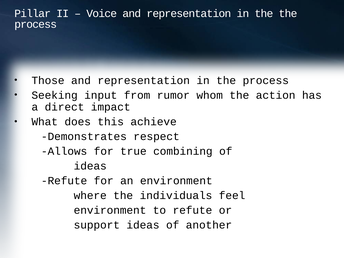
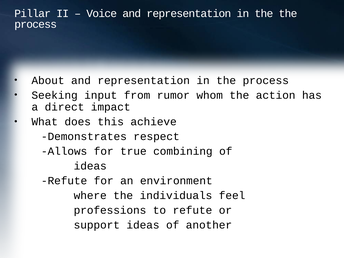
Those: Those -> About
environment at (110, 210): environment -> professions
